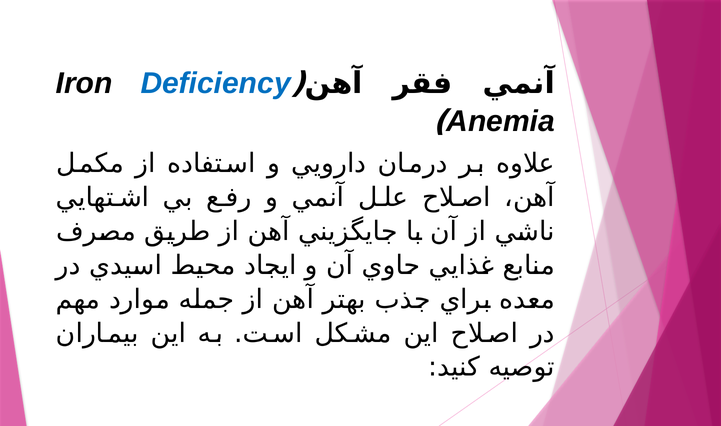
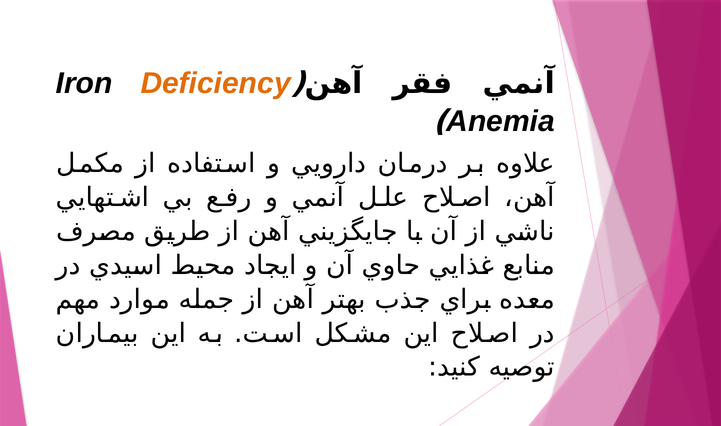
Deficiency colour: blue -> orange
